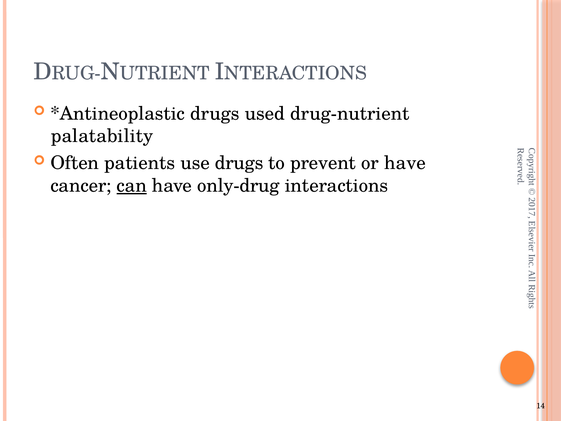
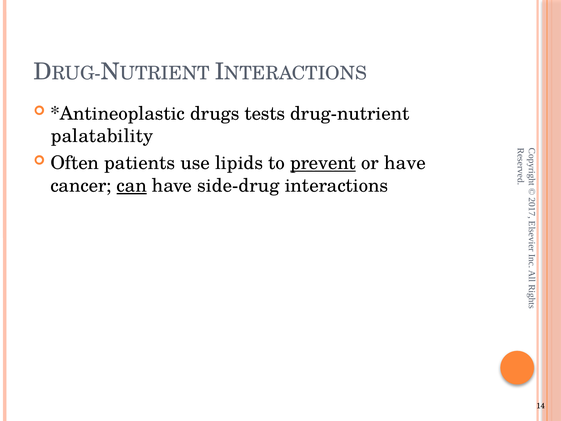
used: used -> tests
use drugs: drugs -> lipids
prevent underline: none -> present
only-drug: only-drug -> side-drug
